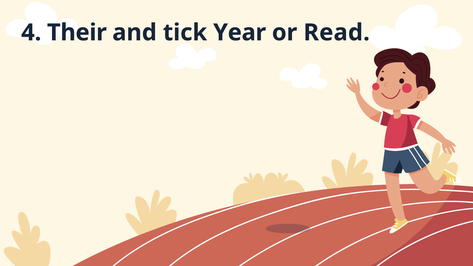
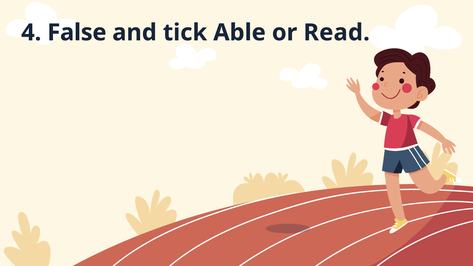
Their: Their -> False
Year: Year -> Able
